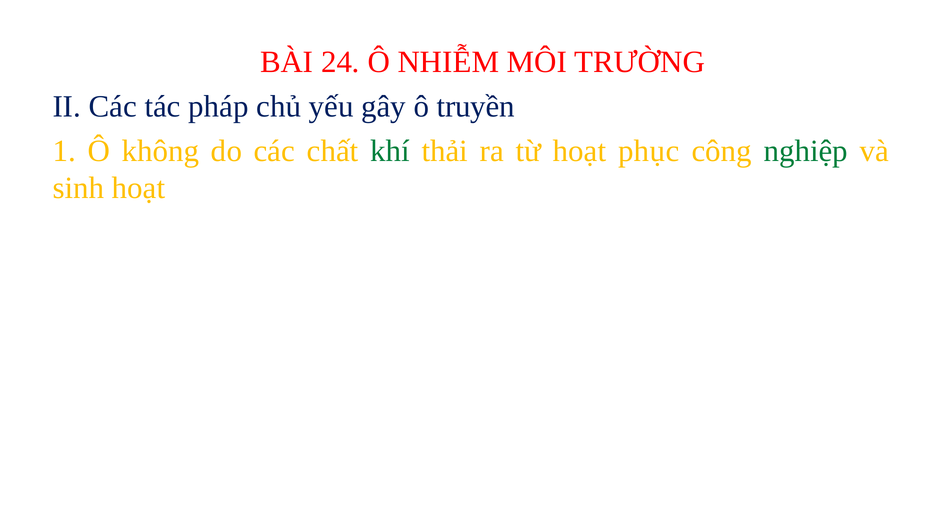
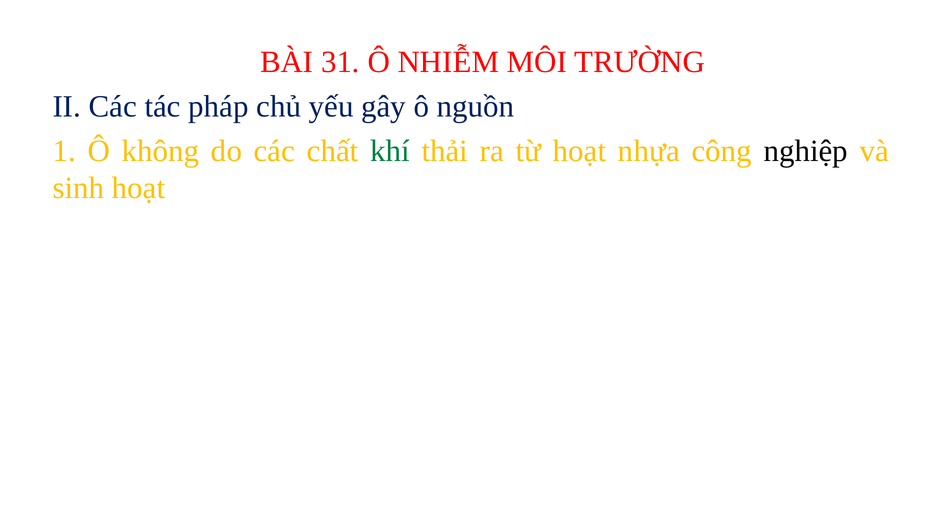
24: 24 -> 31
truyền: truyền -> nguồn
phục: phục -> nhựa
nghiệp colour: green -> black
